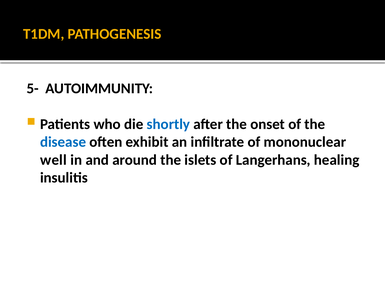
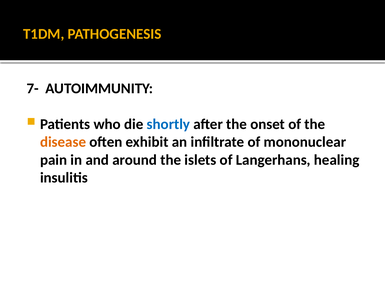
5-: 5- -> 7-
disease colour: blue -> orange
well: well -> pain
